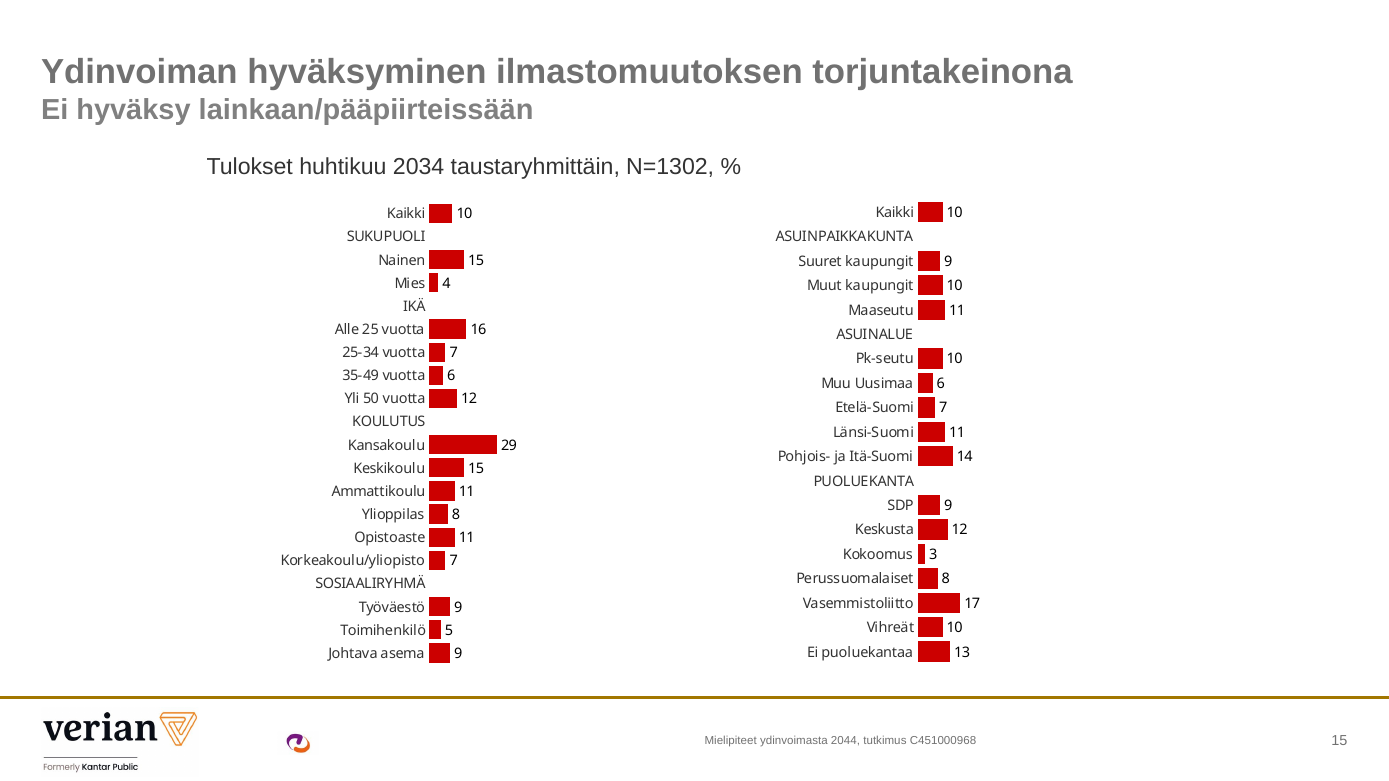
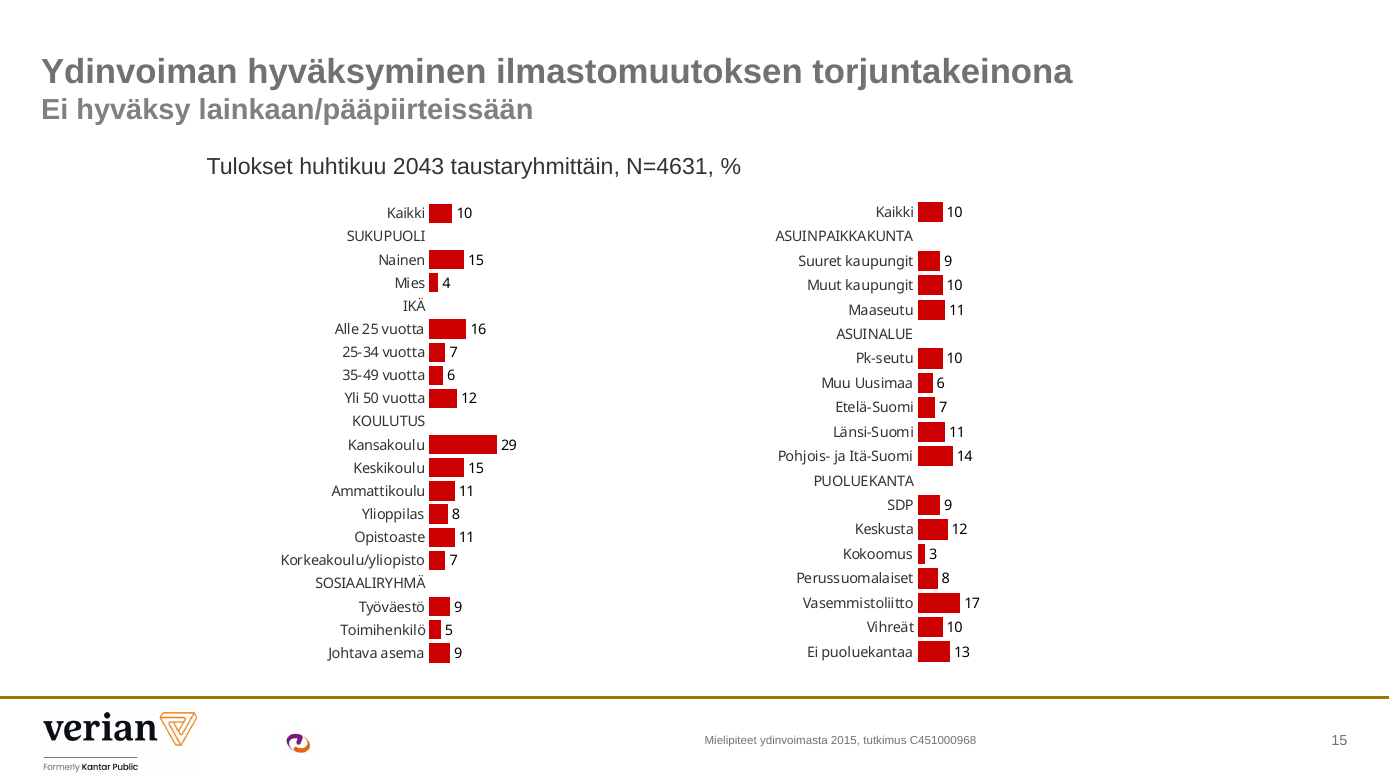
2034: 2034 -> 2043
N=1302: N=1302 -> N=4631
2044: 2044 -> 2015
